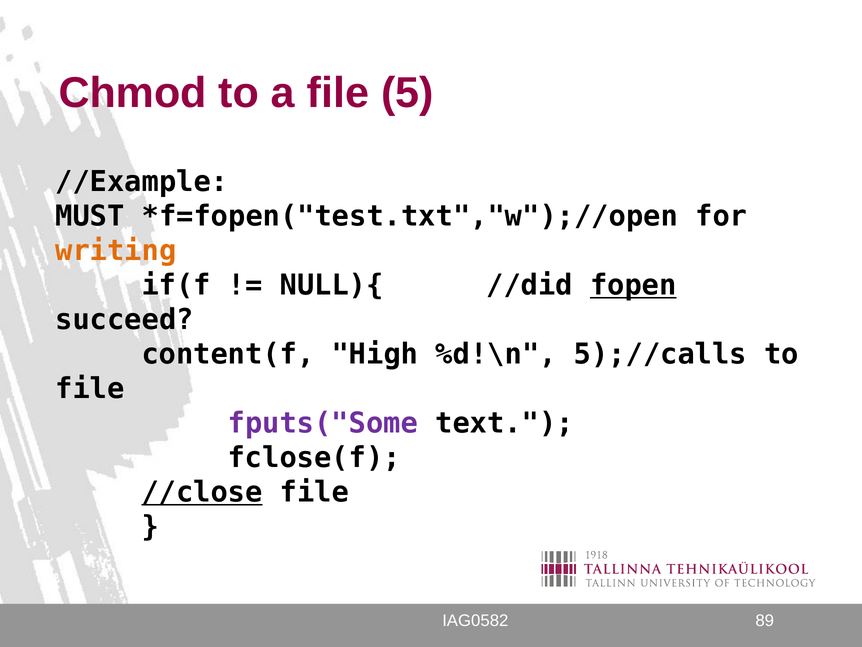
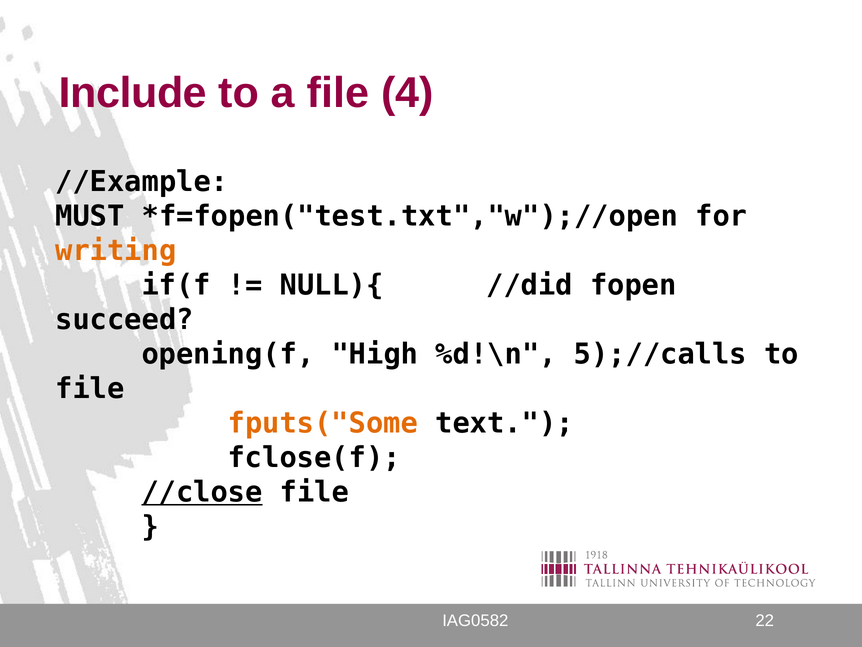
Chmod: Chmod -> Include
5: 5 -> 4
fopen underline: present -> none
content(f: content(f -> opening(f
fputs("Some colour: purple -> orange
89: 89 -> 22
